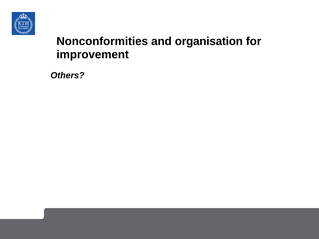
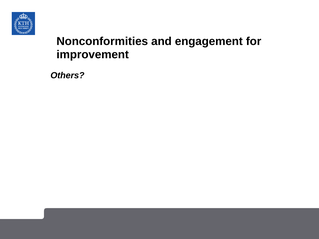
organisation: organisation -> engagement
